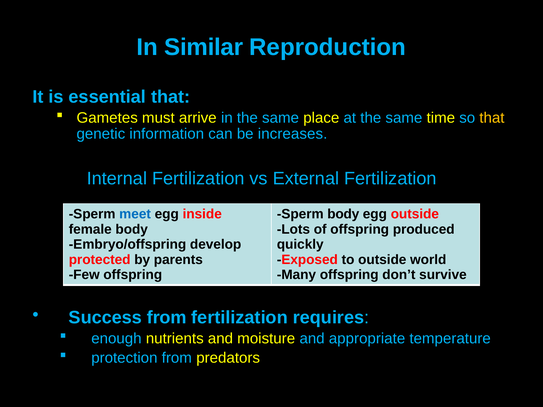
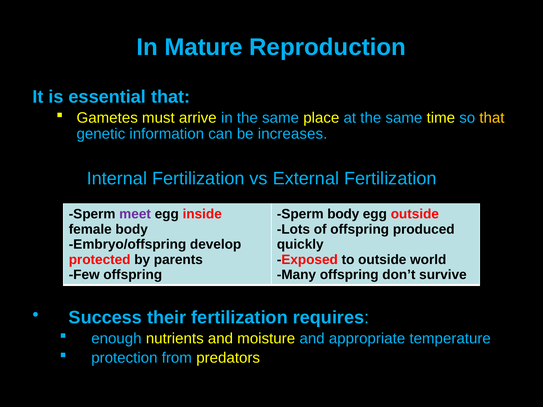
Similar: Similar -> Mature
meet colour: blue -> purple
Success from: from -> their
